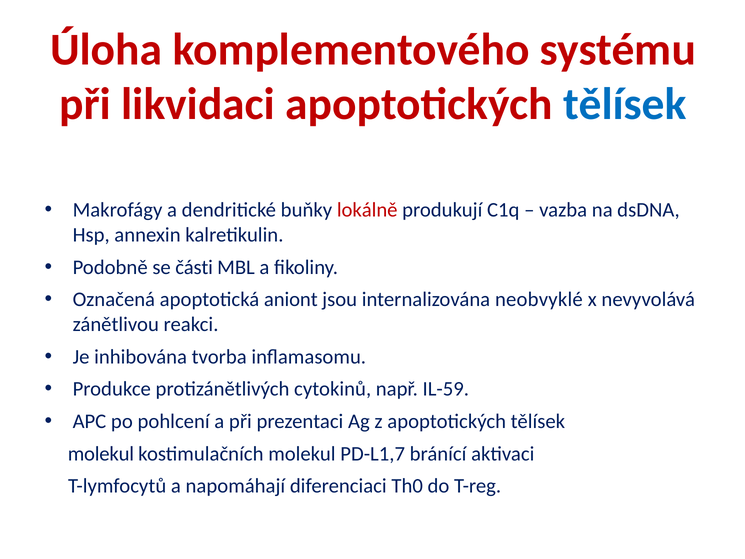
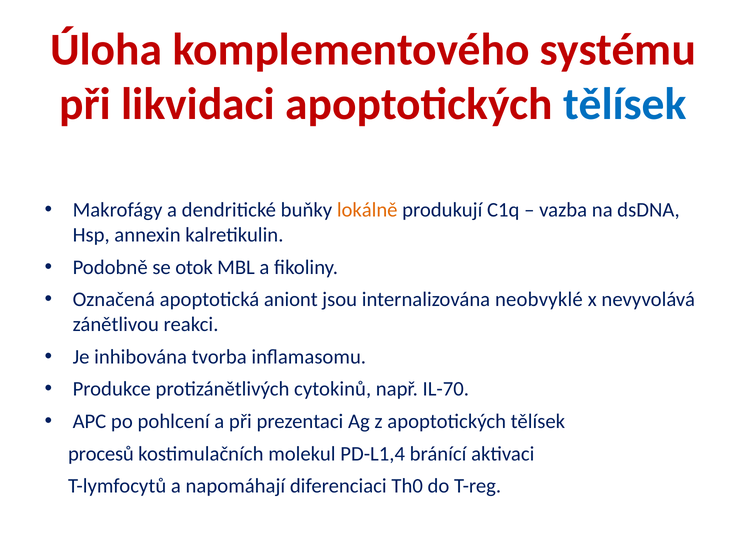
lokálně colour: red -> orange
části: části -> otok
IL-59: IL-59 -> IL-70
molekul at (101, 454): molekul -> procesů
PD-L1,7: PD-L1,7 -> PD-L1,4
